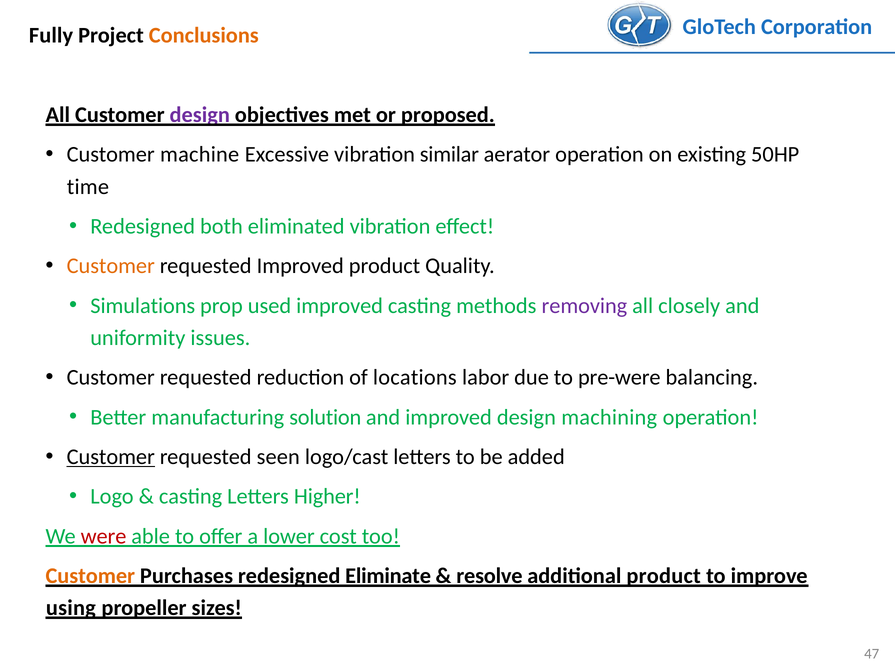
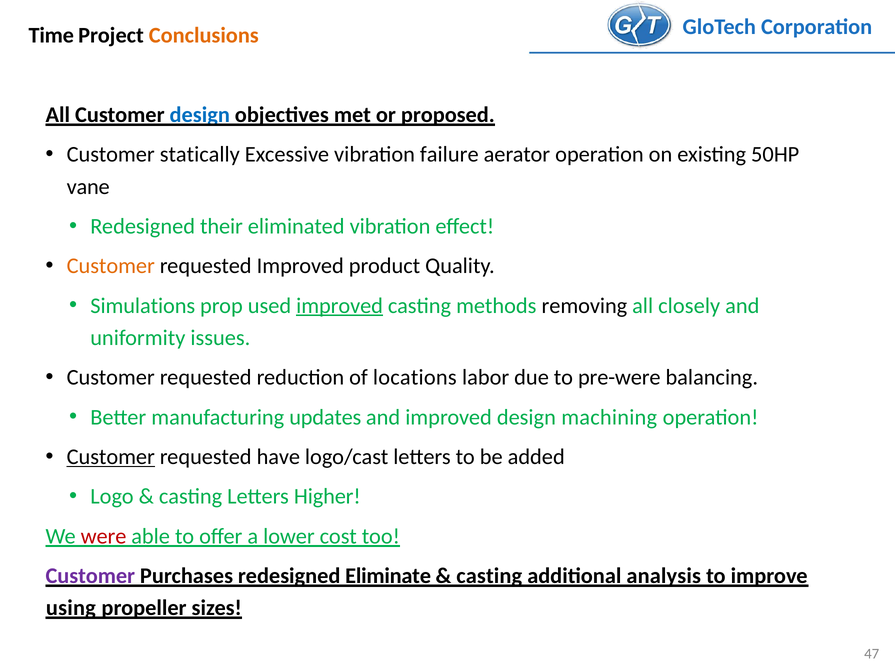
Fully: Fully -> Time
design at (200, 115) colour: purple -> blue
machine: machine -> statically
similar: similar -> failure
time: time -> vane
both: both -> their
improved at (340, 306) underline: none -> present
removing colour: purple -> black
solution: solution -> updates
seen: seen -> have
Customer at (90, 576) colour: orange -> purple
resolve at (489, 576): resolve -> casting
additional product: product -> analysis
